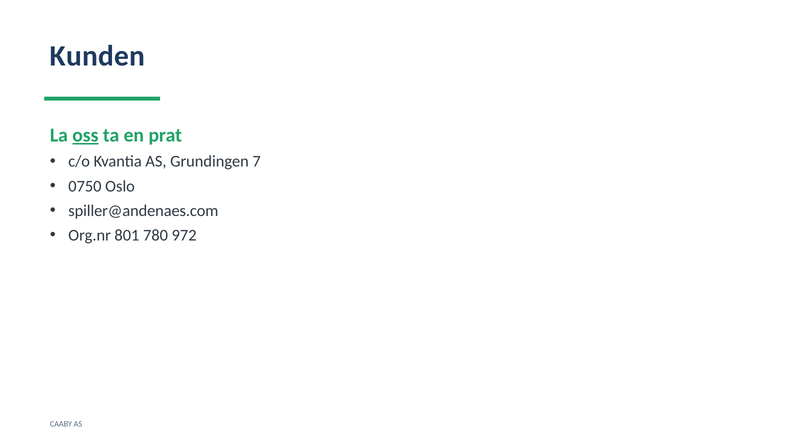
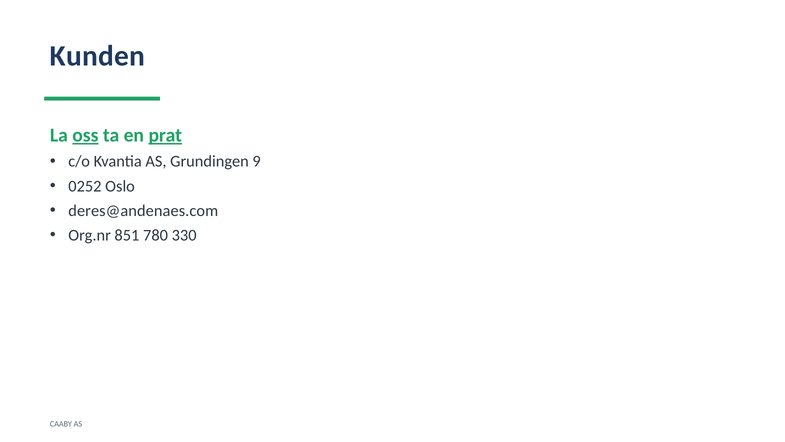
prat underline: none -> present
7: 7 -> 9
0750: 0750 -> 0252
spiller@andenaes.com: spiller@andenaes.com -> deres@andenaes.com
801: 801 -> 851
972: 972 -> 330
